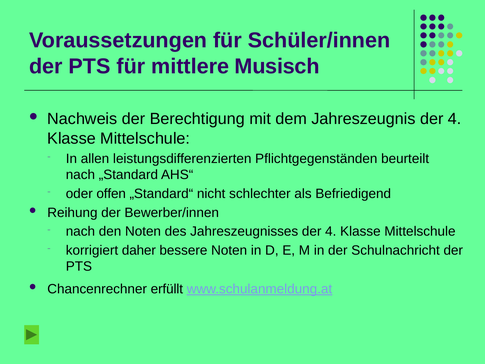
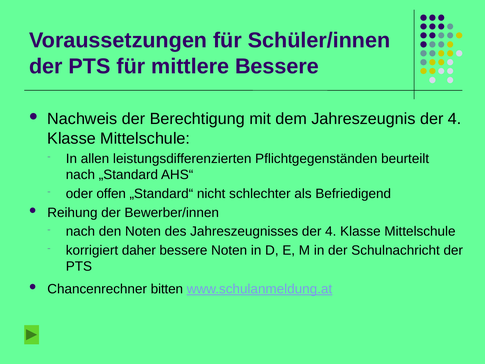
mittlere Musisch: Musisch -> Bessere
erfüllt: erfüllt -> bitten
